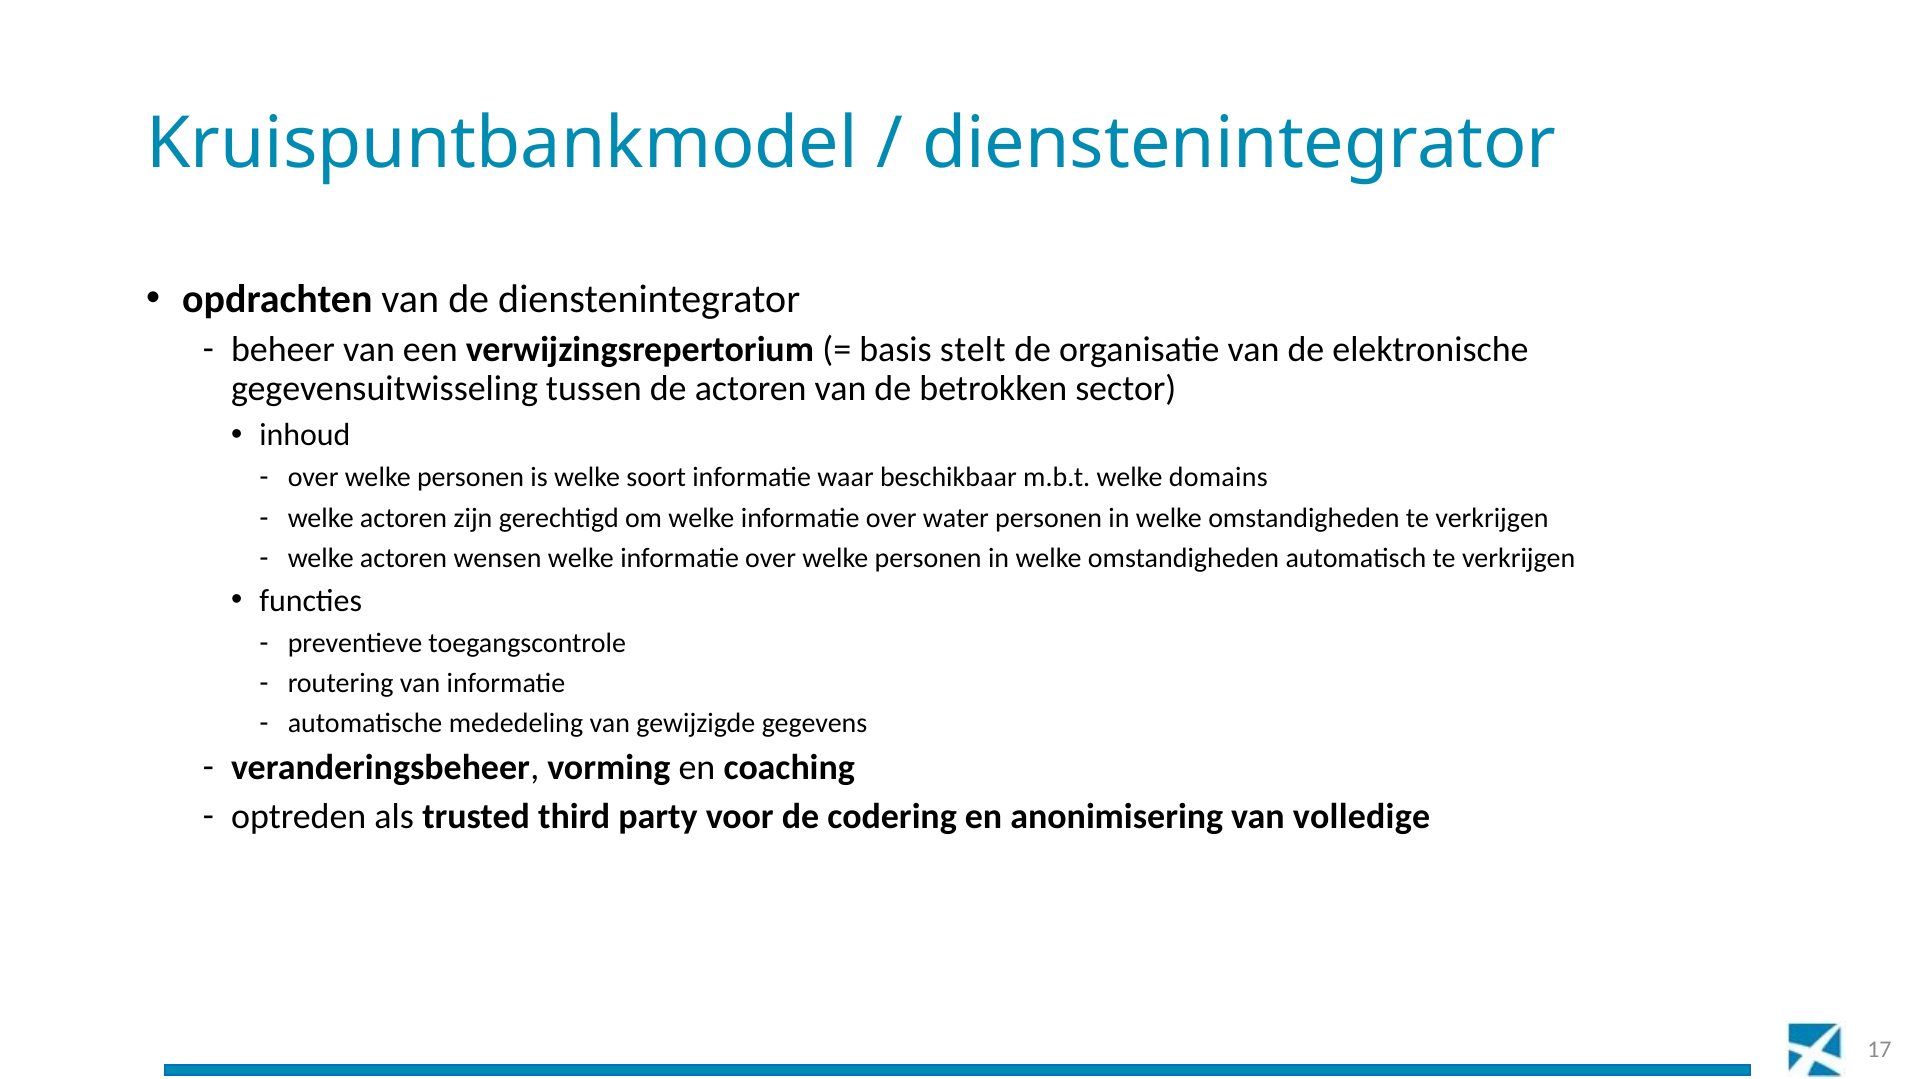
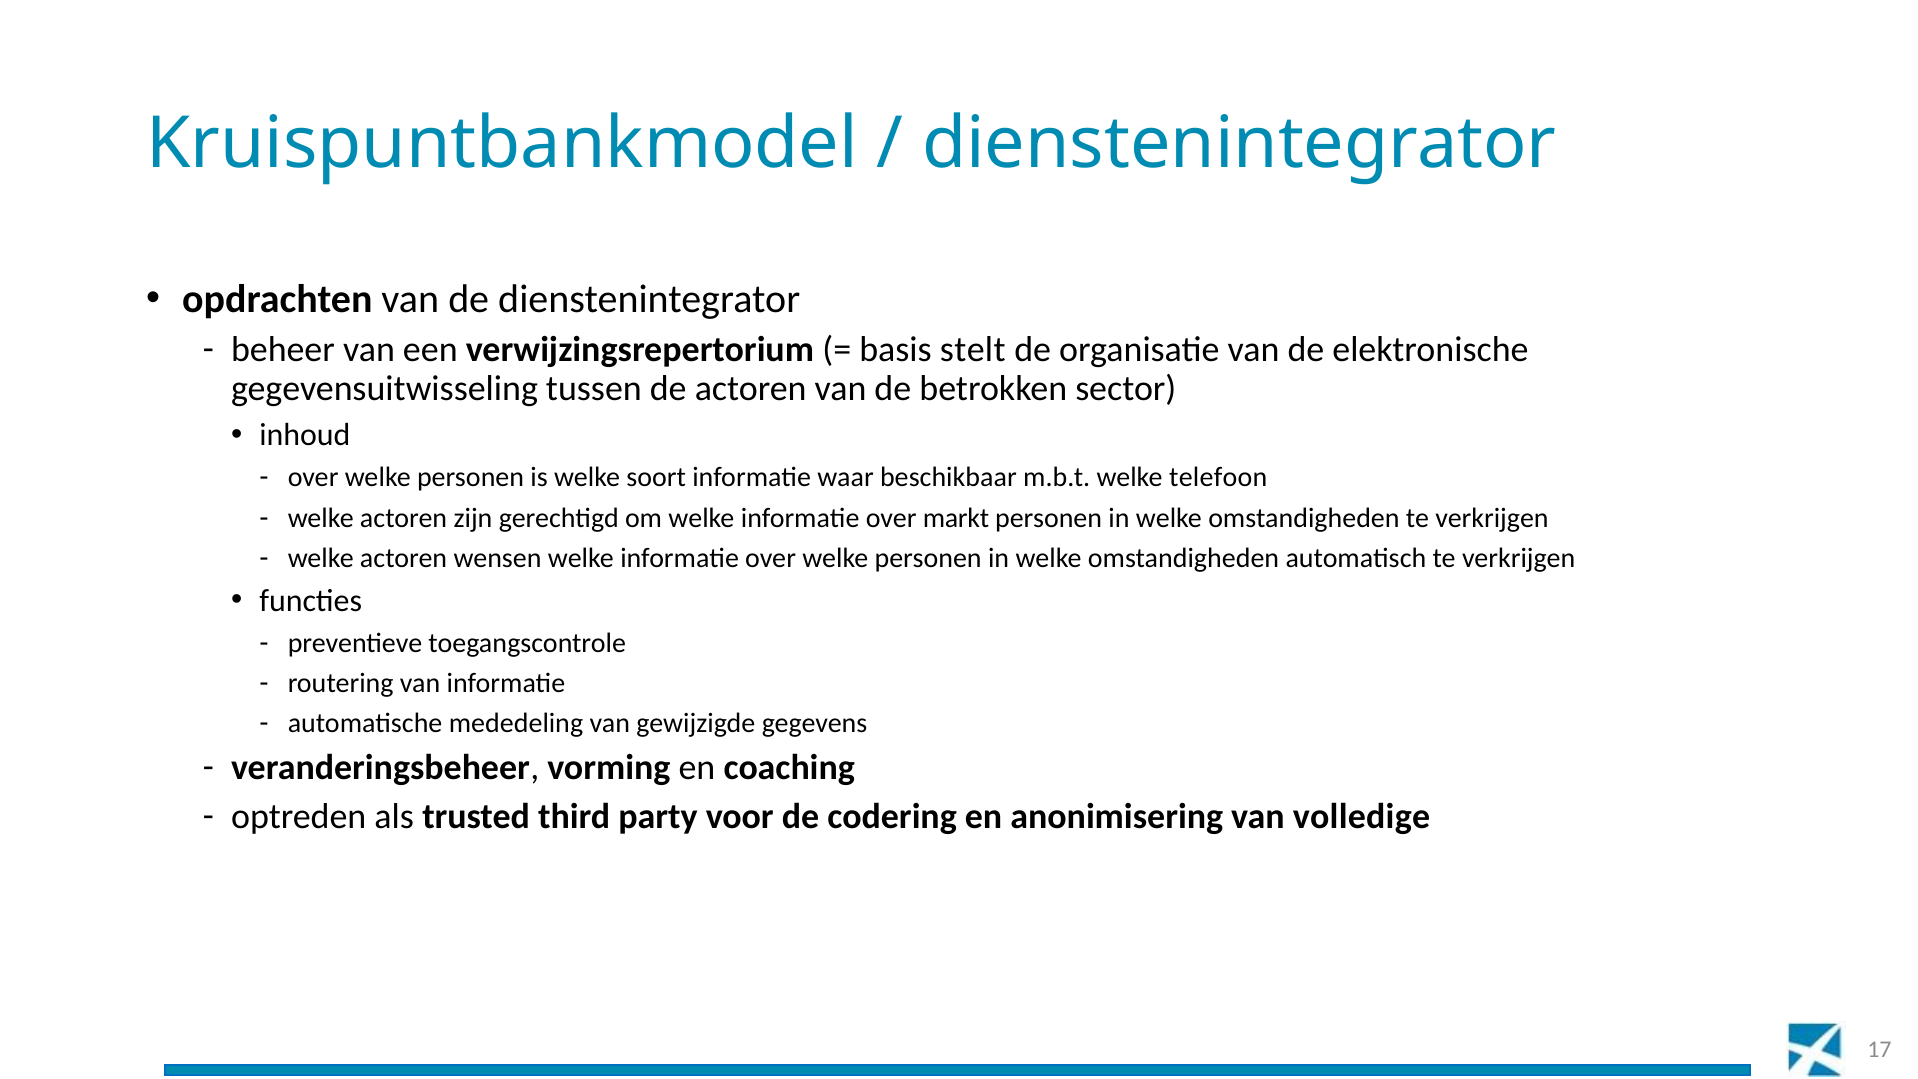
domains: domains -> telefoon
water: water -> markt
